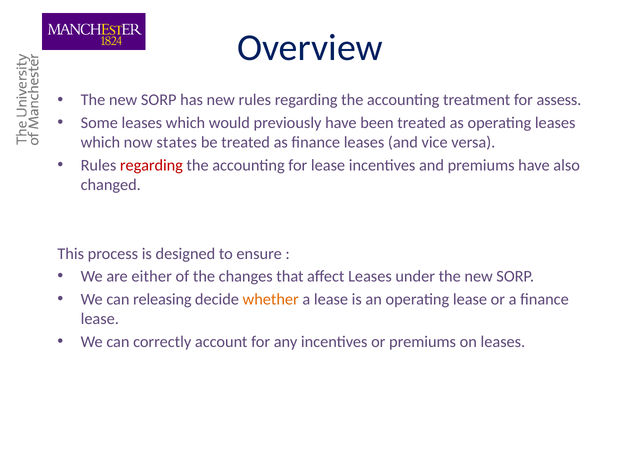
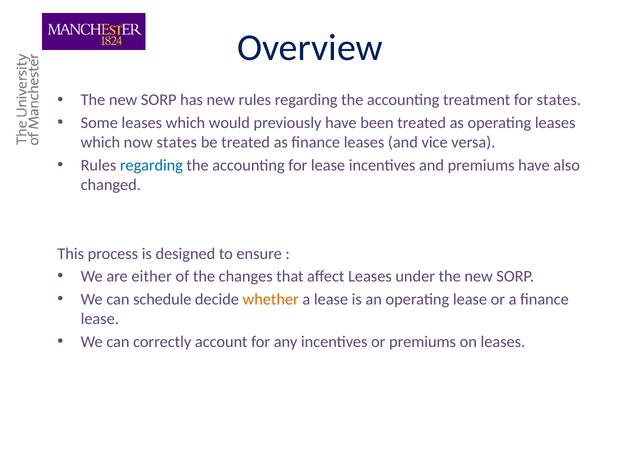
for assess: assess -> states
regarding at (151, 165) colour: red -> blue
releasing: releasing -> schedule
